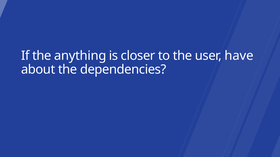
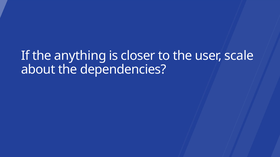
have: have -> scale
